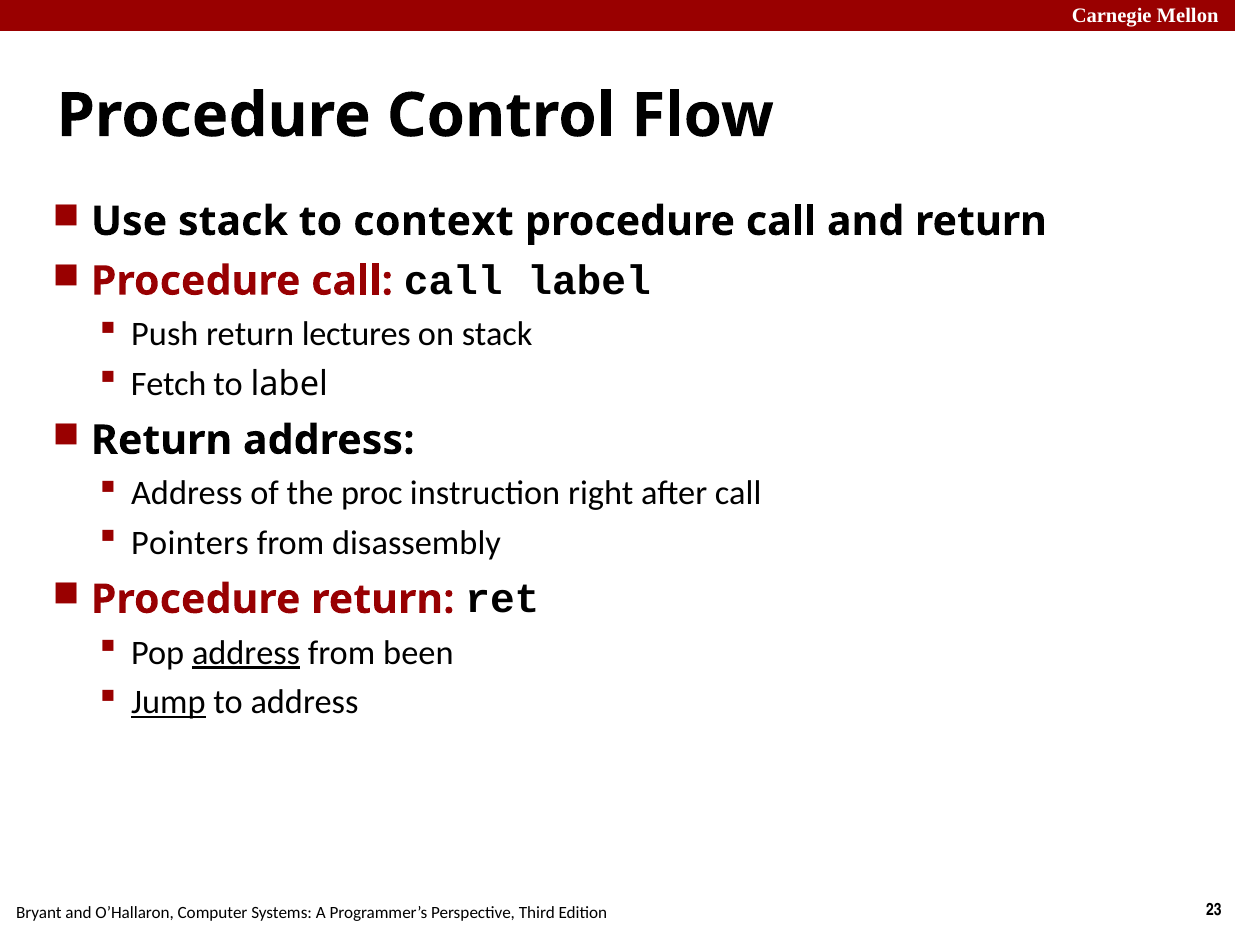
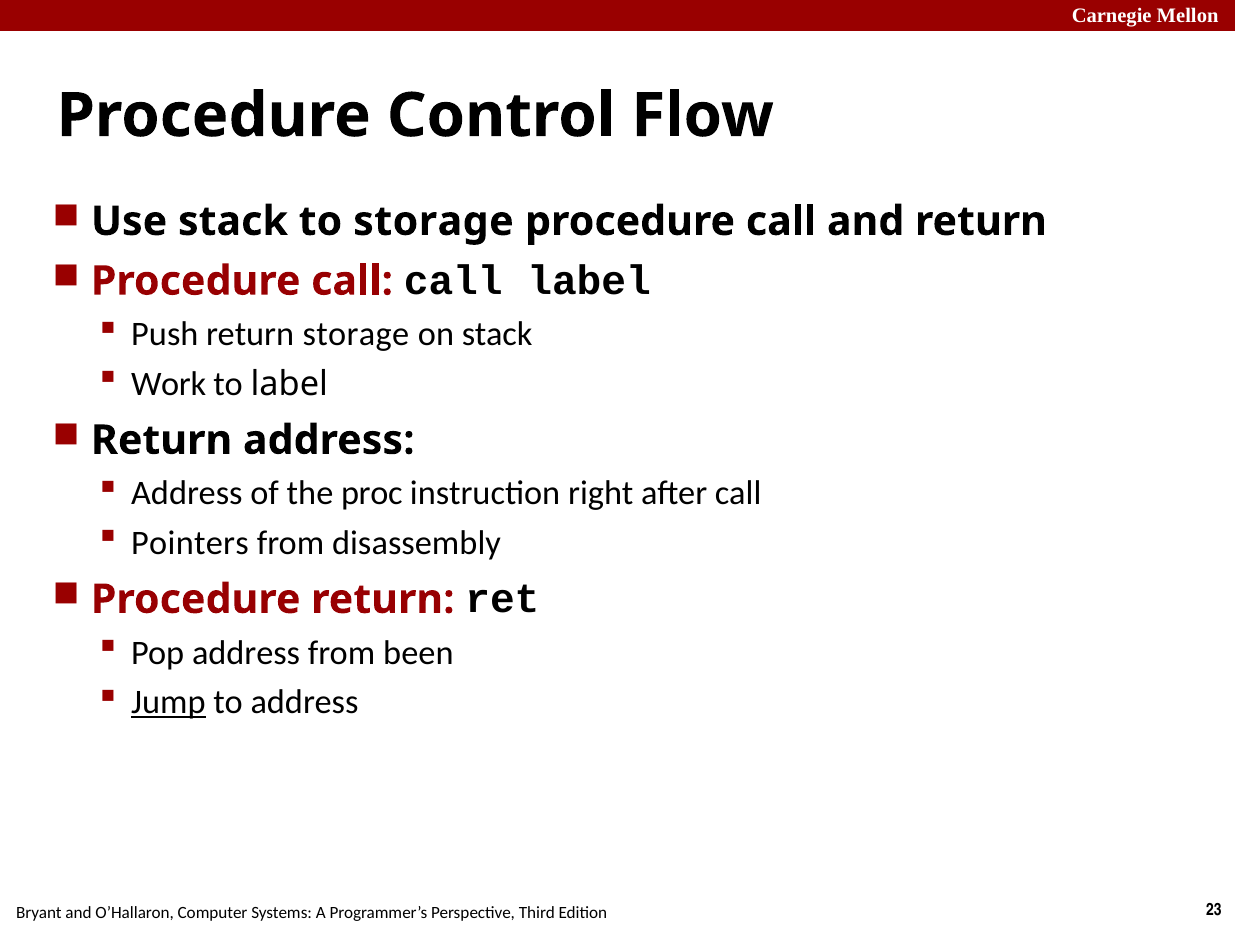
to context: context -> storage
return lectures: lectures -> storage
Fetch: Fetch -> Work
address at (246, 653) underline: present -> none
